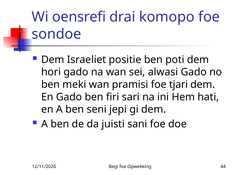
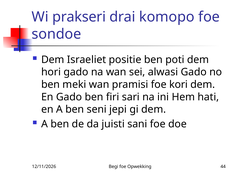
oensrefi: oensrefi -> prakseri
tjari: tjari -> kori
